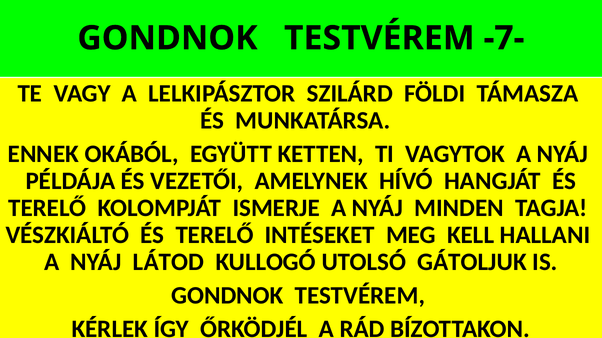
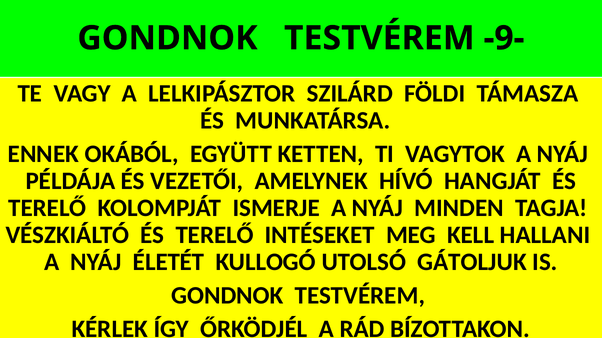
-7-: -7- -> -9-
LÁTOD: LÁTOD -> ÉLETÉT
